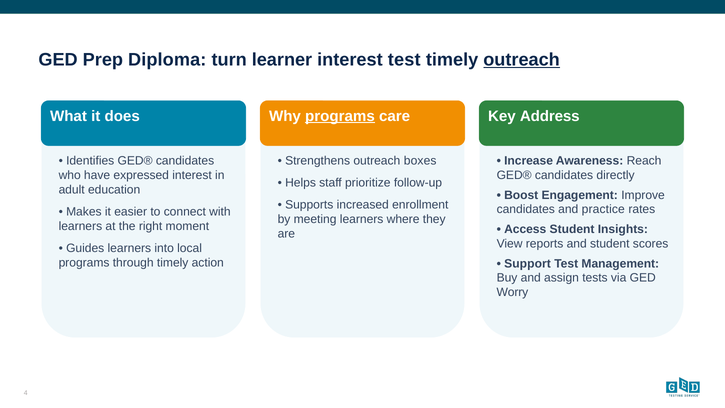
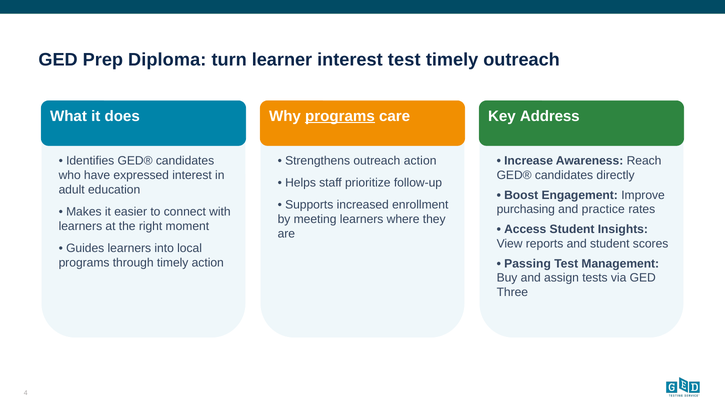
outreach at (522, 60) underline: present -> none
outreach boxes: boxes -> action
candidates at (526, 209): candidates -> purchasing
Support: Support -> Passing
Worry: Worry -> Three
